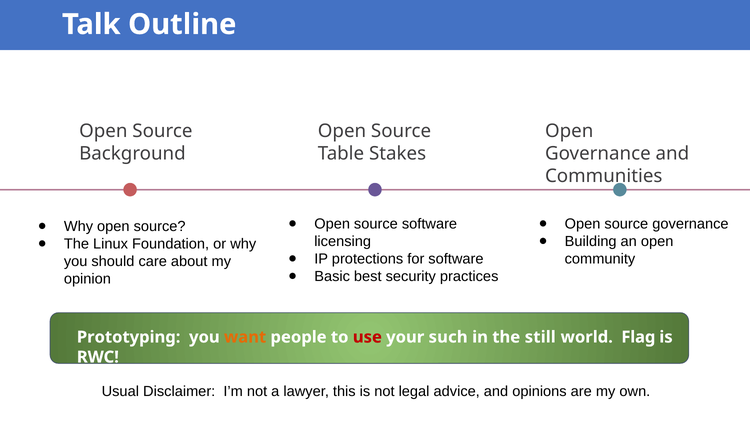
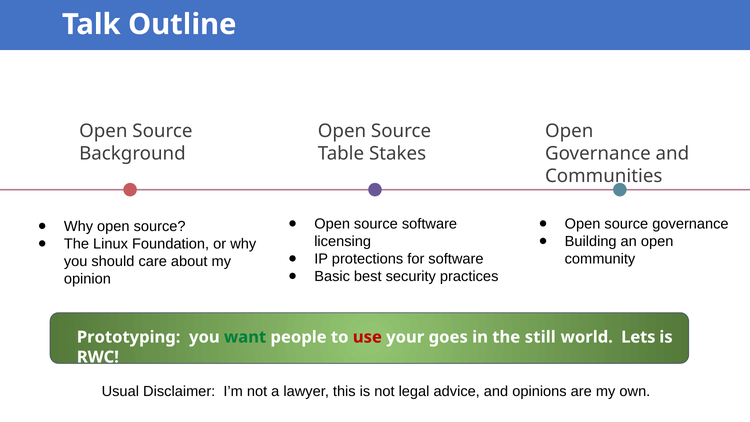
want colour: orange -> green
such: such -> goes
Flag: Flag -> Lets
